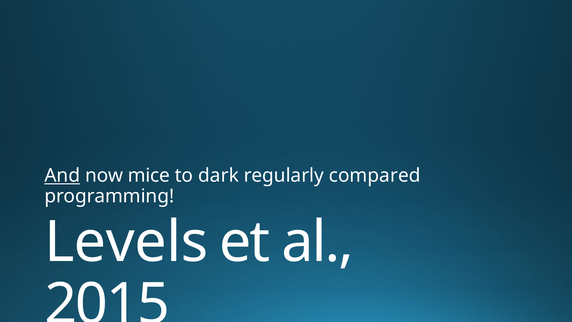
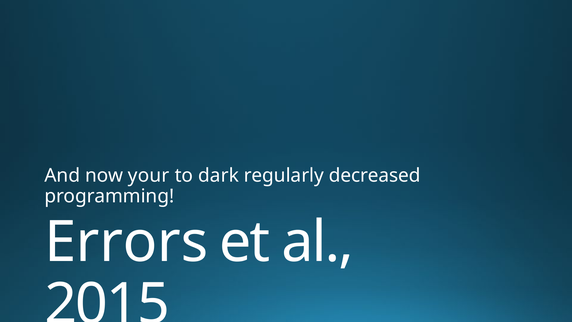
And underline: present -> none
mice: mice -> your
compared: compared -> decreased
Levels: Levels -> Errors
